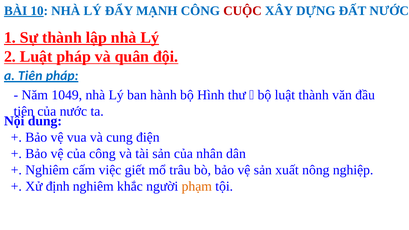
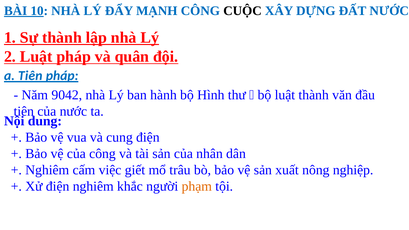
CUỘC colour: red -> black
1049: 1049 -> 9042
Xử định: định -> điện
